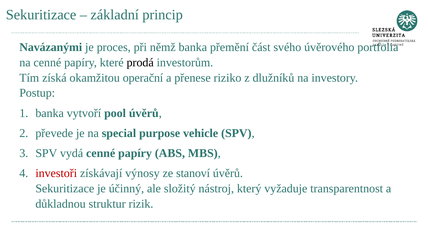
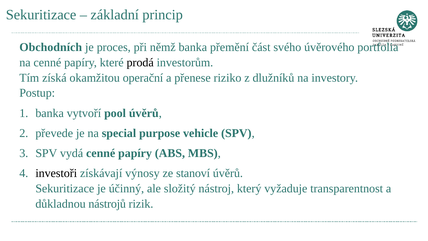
Navázanými: Navázanými -> Obchodních
investoři colour: red -> black
struktur: struktur -> nástrojů
